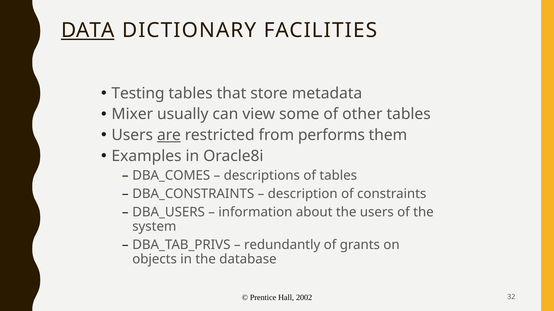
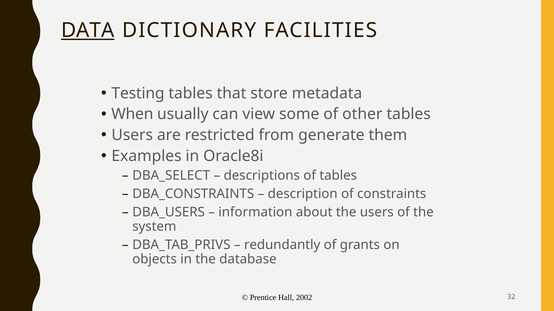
Mixer: Mixer -> When
are underline: present -> none
performs: performs -> generate
DBA_COMES: DBA_COMES -> DBA_SELECT
